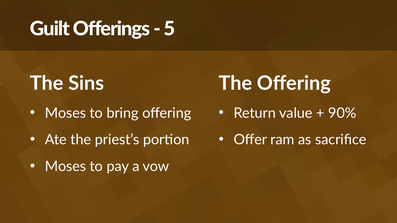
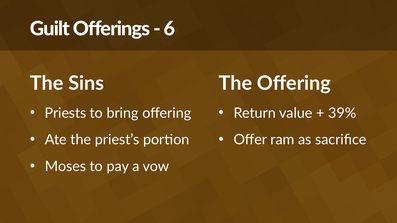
5: 5 -> 6
Moses at (65, 113): Moses -> Priests
90%: 90% -> 39%
